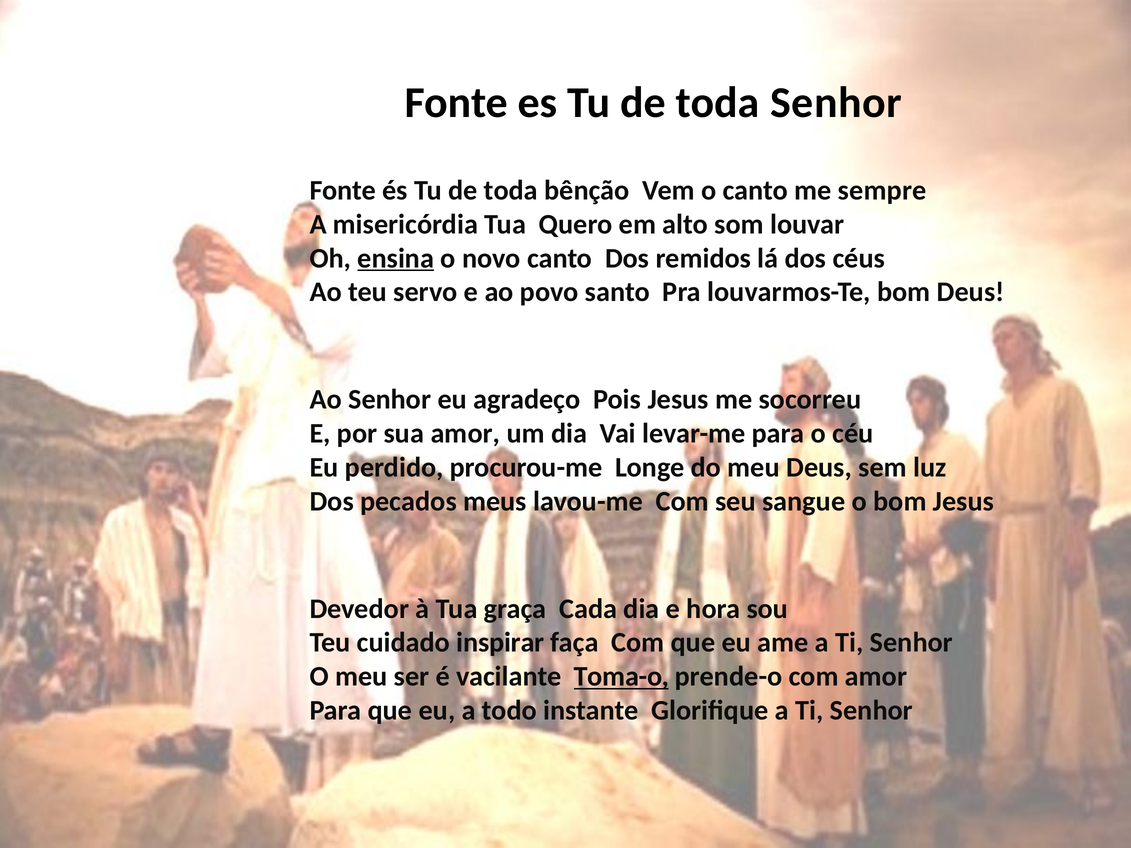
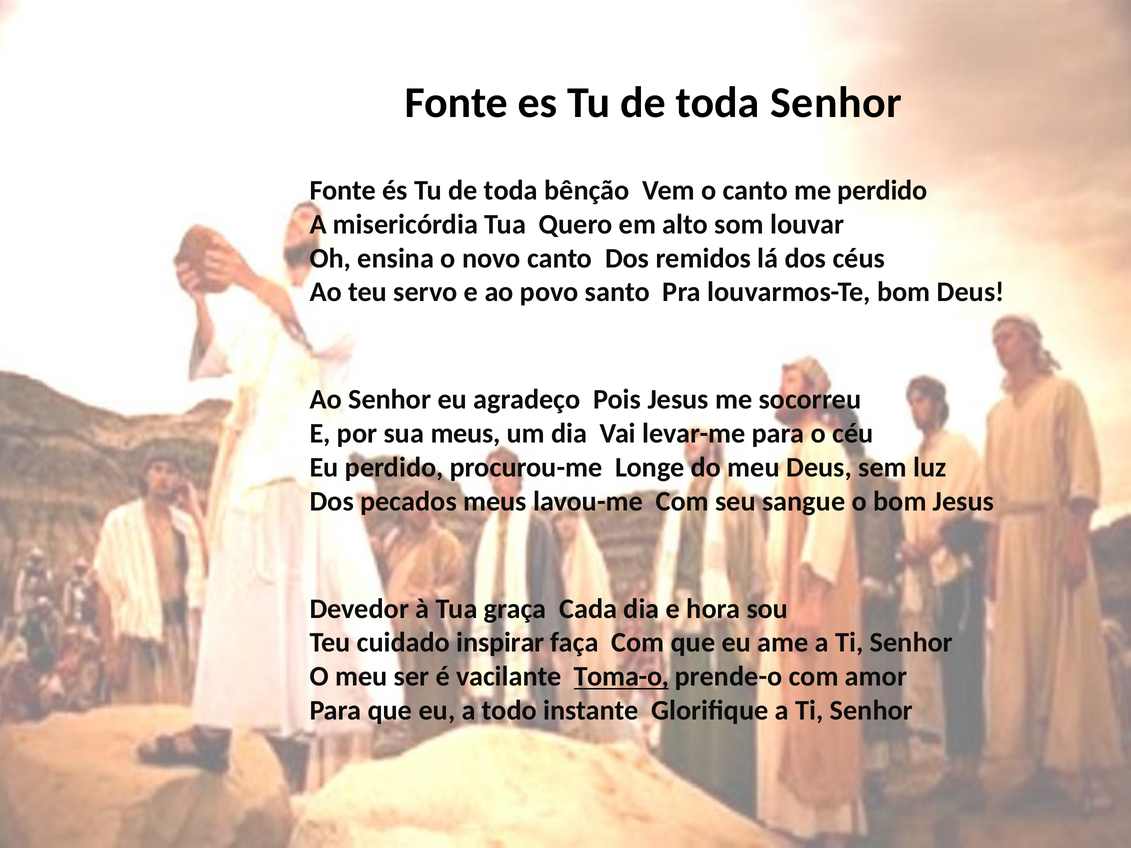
me sempre: sempre -> perdido
ensina underline: present -> none
sua amor: amor -> meus
